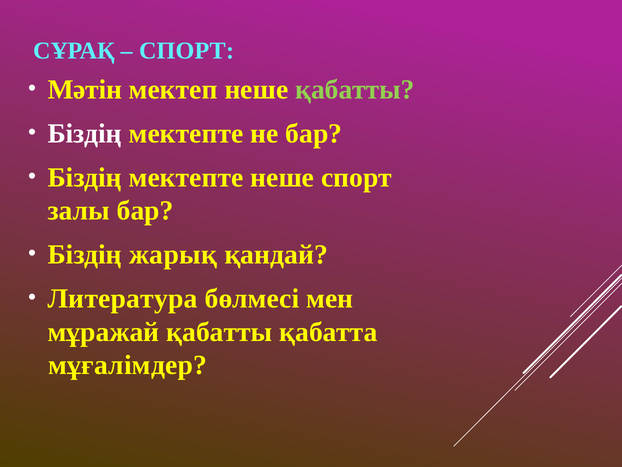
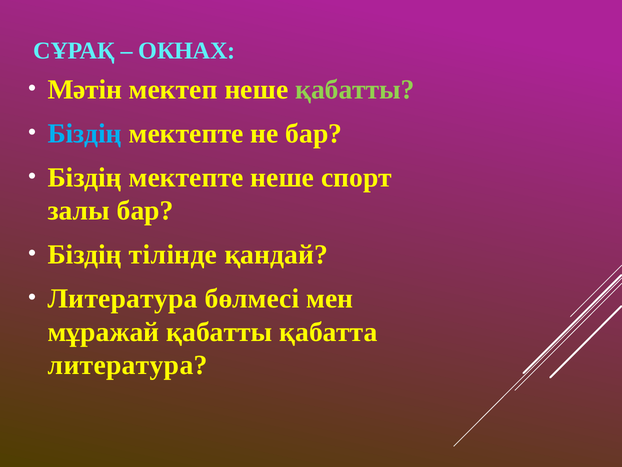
СПОРТ at (187, 51): СПОРТ -> ОКНАХ
Біздің at (85, 133) colour: white -> light blue
жарық: жарық -> тілінде
мұғалімдер at (128, 365): мұғалімдер -> литература
